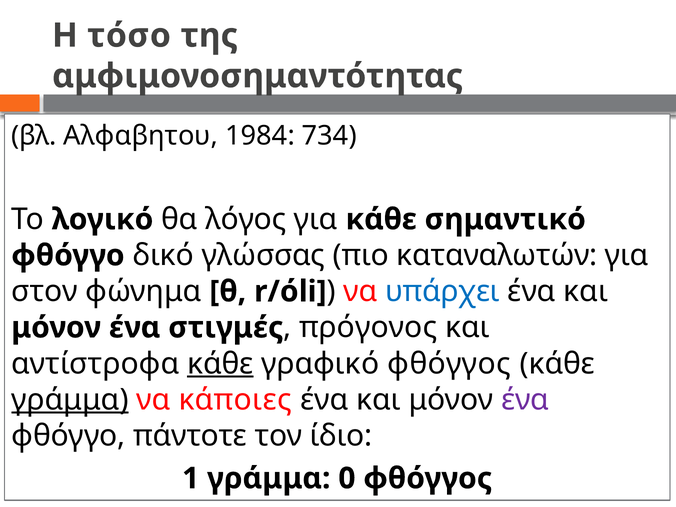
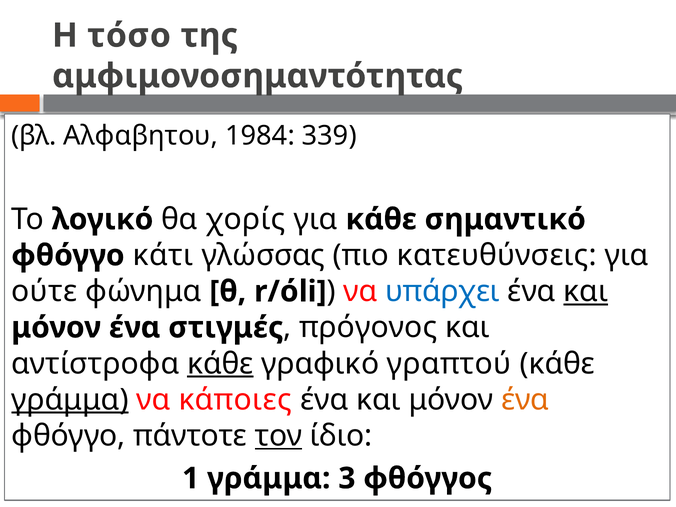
734: 734 -> 339
λόγος: λόγος -> χορίς
δικό: δικό -> κάτι
καταναλωτών: καταναλωτών -> κατευθύνσεις
στον: στον -> ούτε
και at (586, 292) underline: none -> present
γραφικό φθόγγος: φθόγγος -> γραπτού
ένα at (525, 400) colour: purple -> orange
τον underline: none -> present
0: 0 -> 3
